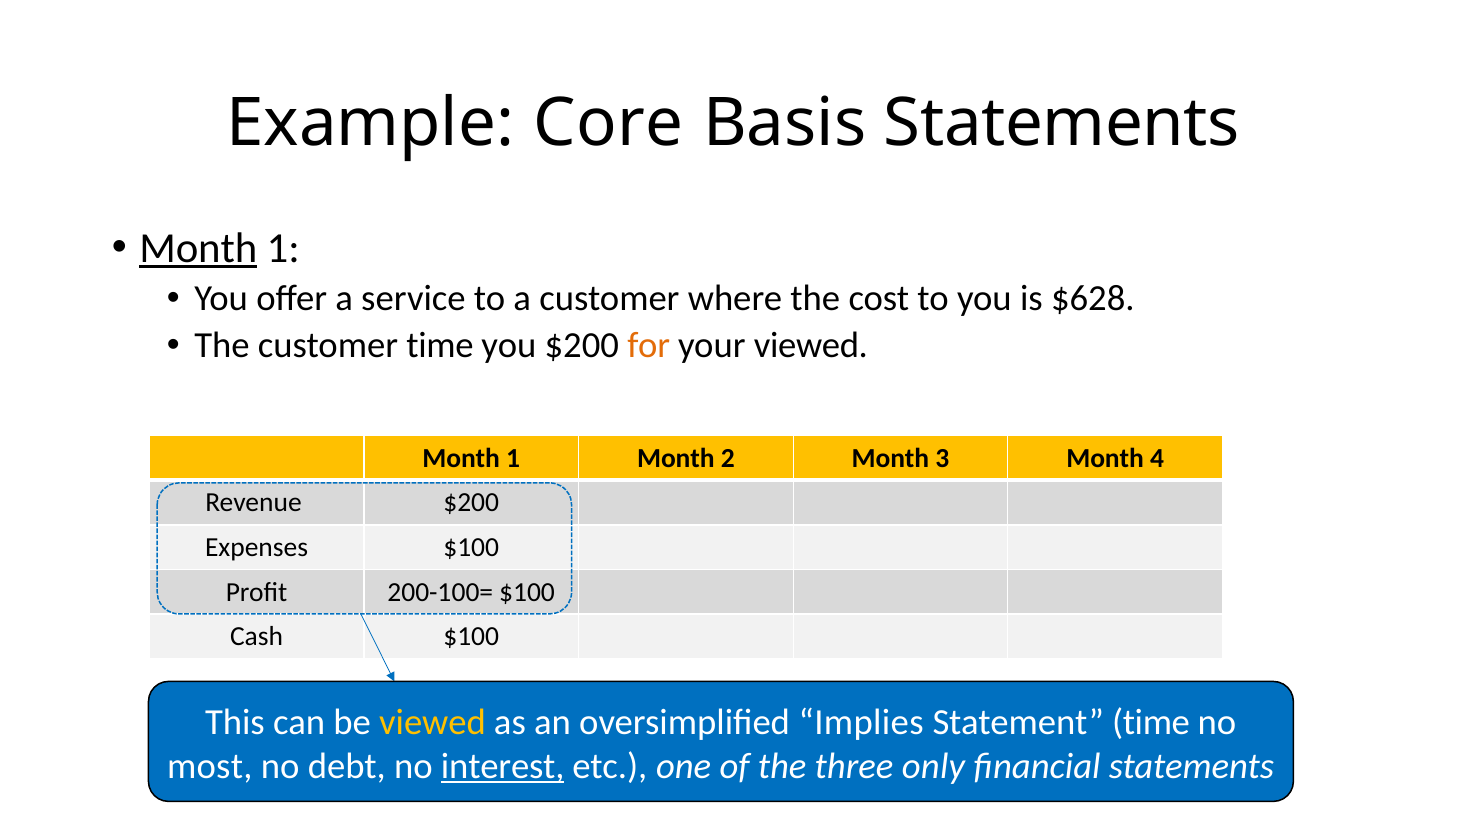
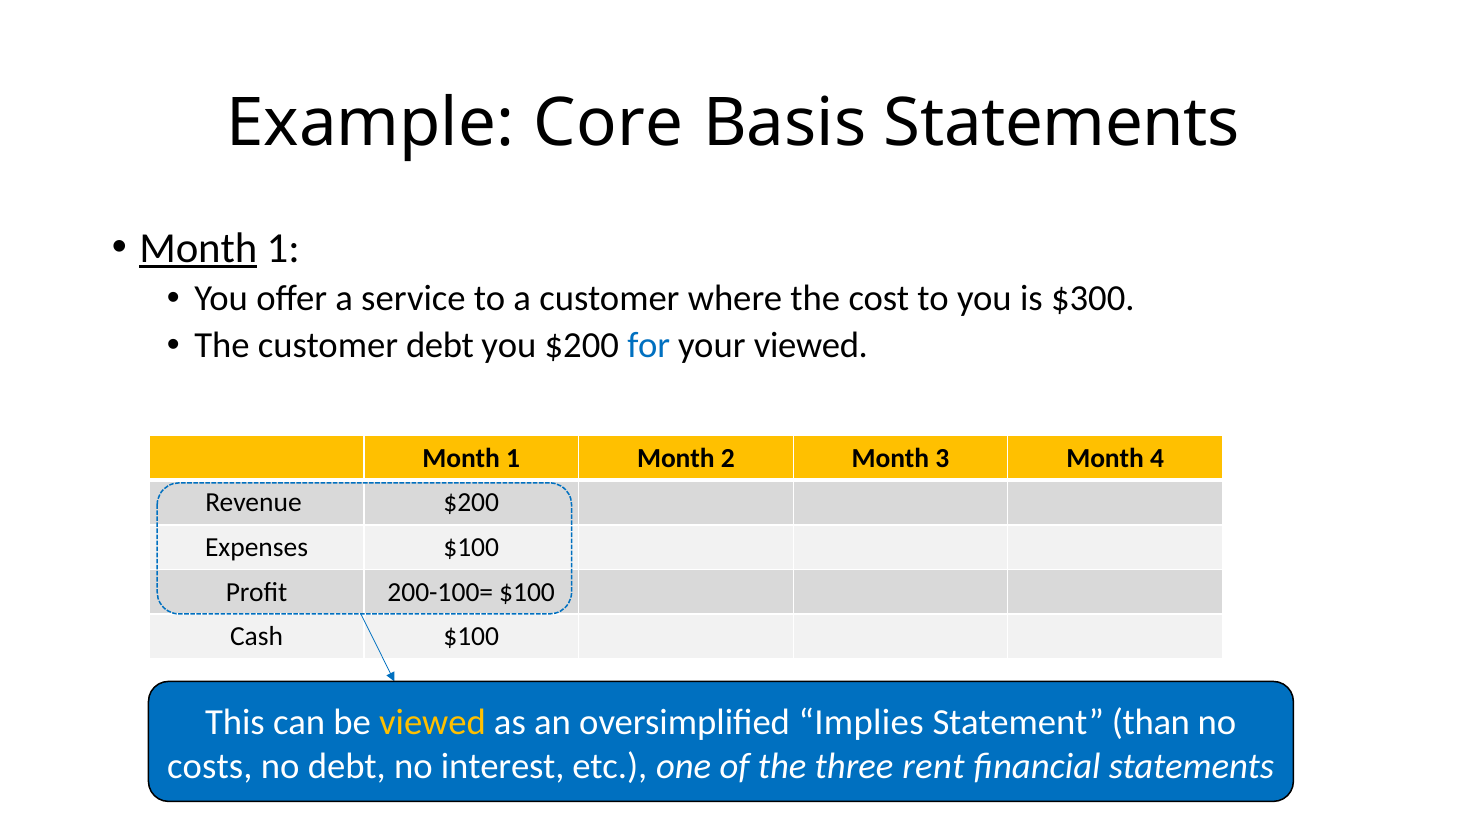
$628: $628 -> $300
customer time: time -> debt
for colour: orange -> blue
Statement time: time -> than
most: most -> costs
interest underline: present -> none
only: only -> rent
